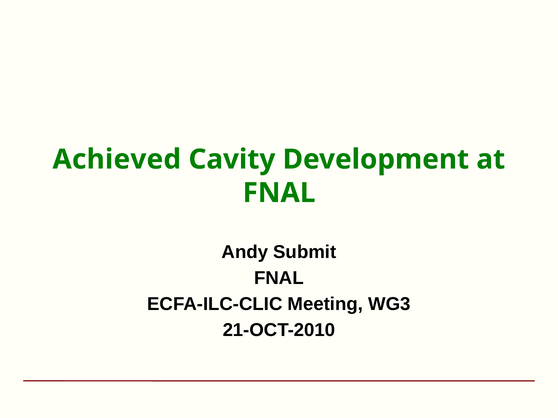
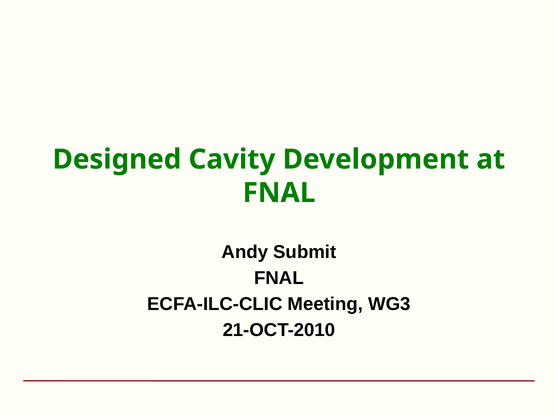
Achieved: Achieved -> Designed
